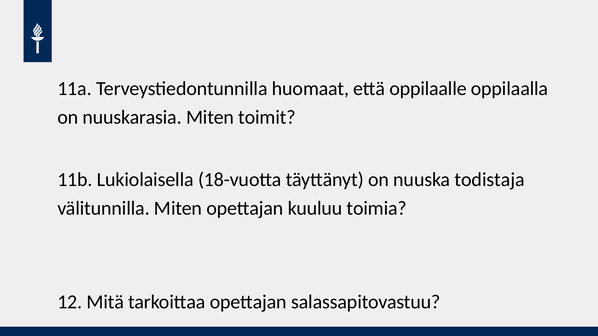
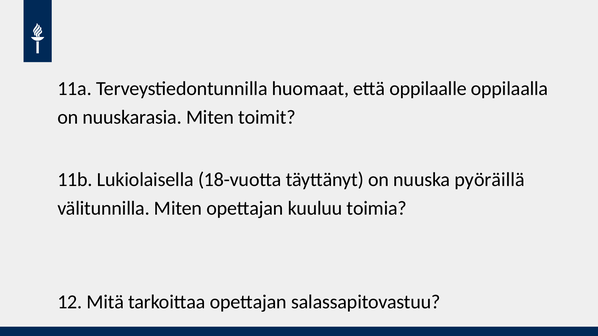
todistaja: todistaja -> pyöräillä
